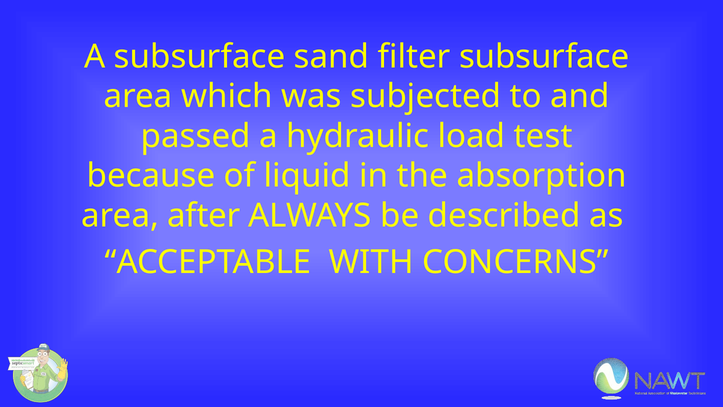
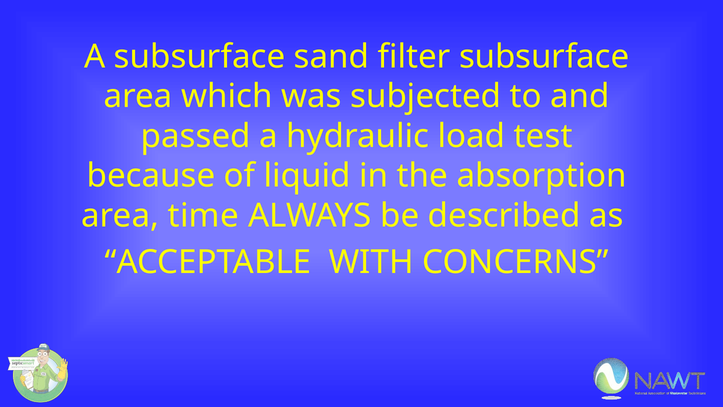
after: after -> time
